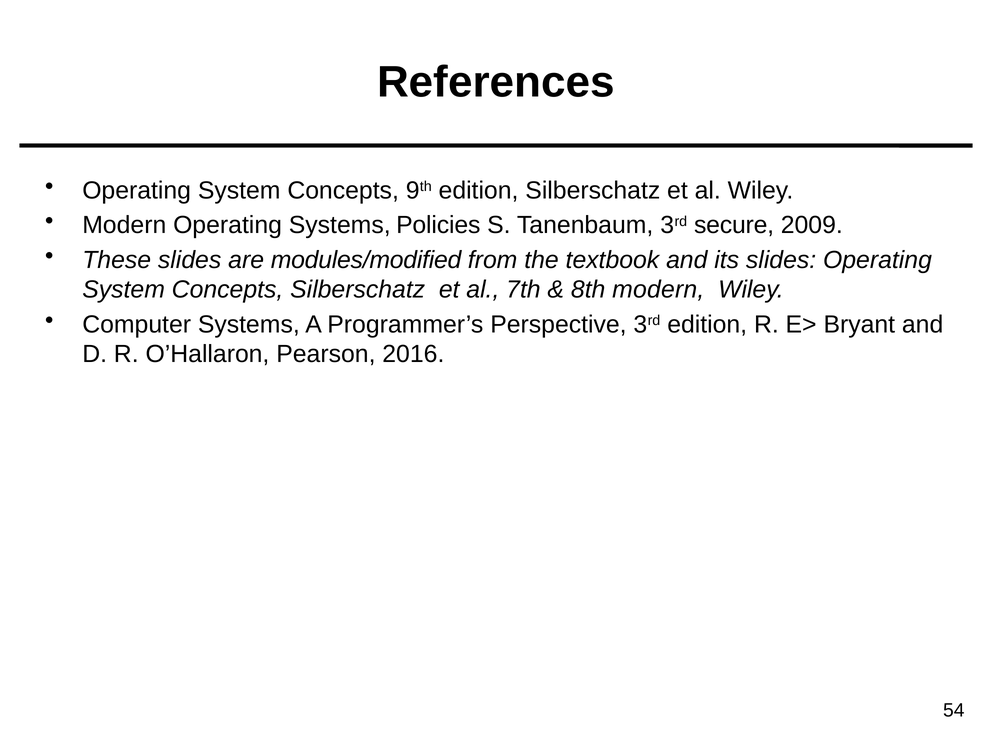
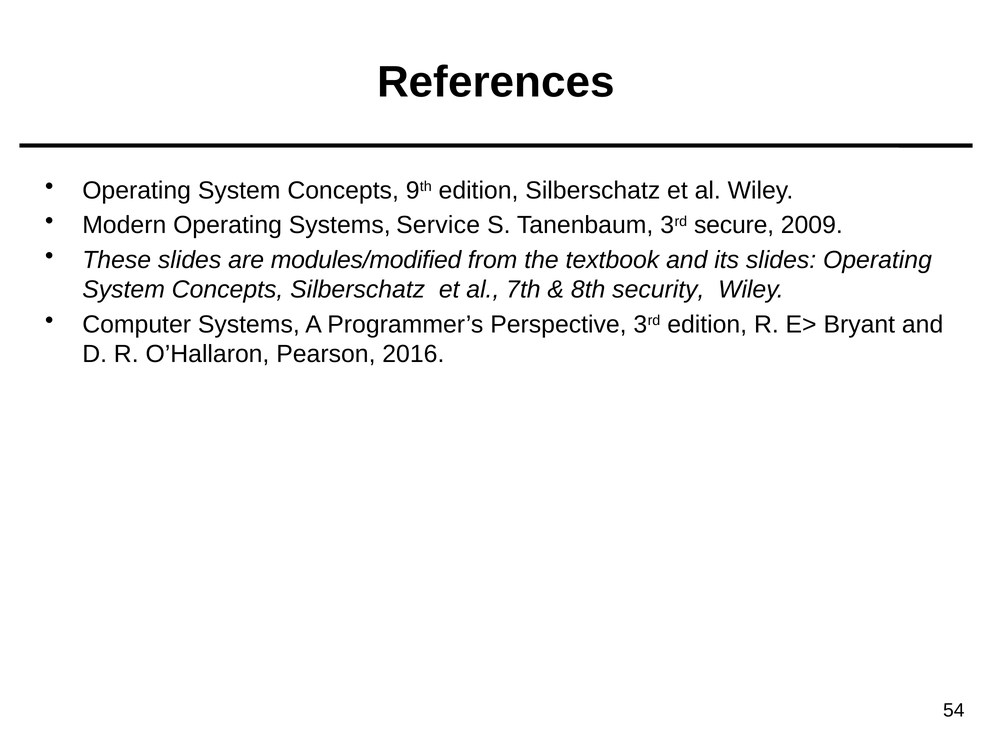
Policies: Policies -> Service
8th modern: modern -> security
